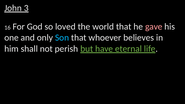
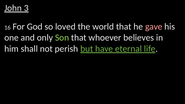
Son colour: light blue -> light green
